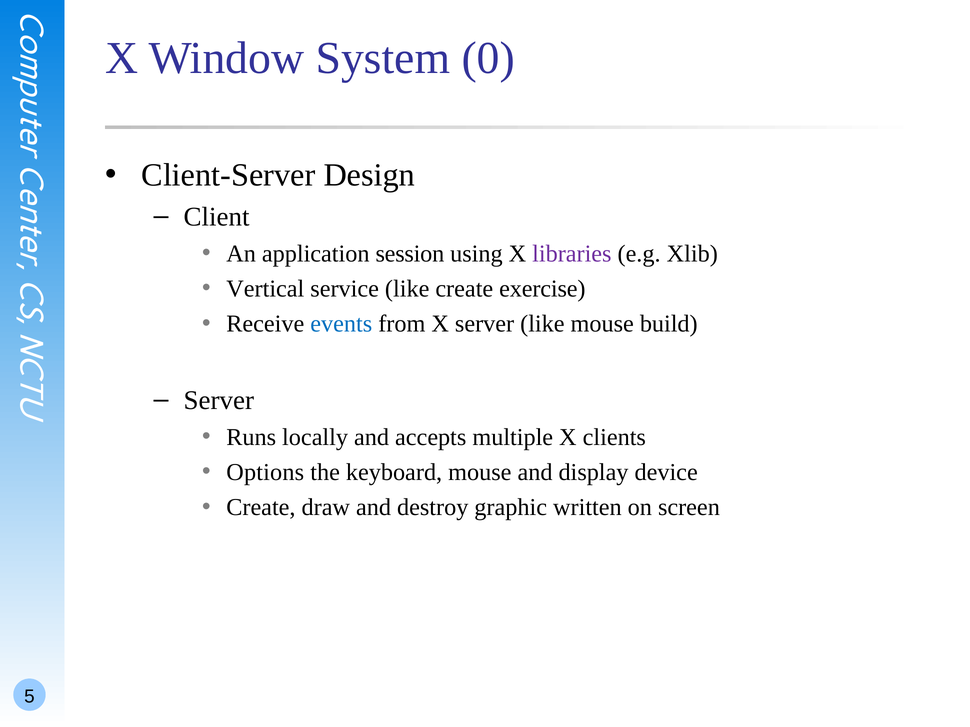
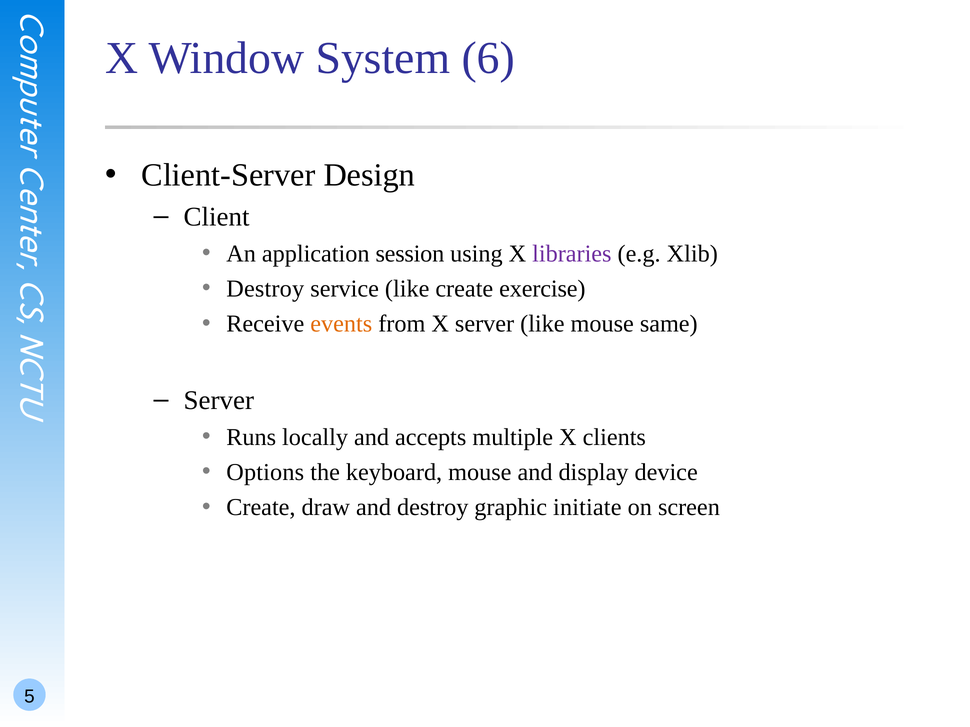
0: 0 -> 6
Vertical at (265, 289): Vertical -> Destroy
events colour: blue -> orange
build: build -> same
written: written -> initiate
